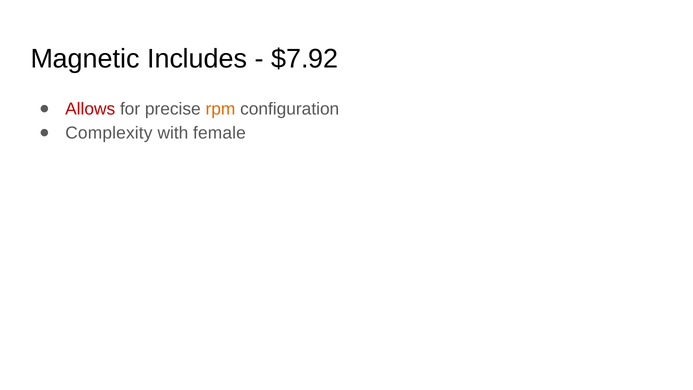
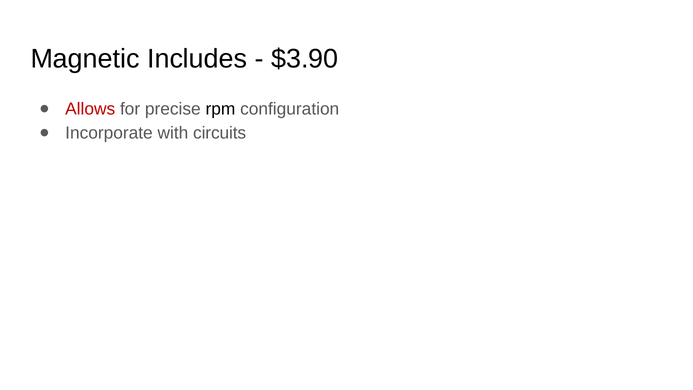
$7.92: $7.92 -> $3.90
rpm colour: orange -> black
Complexity: Complexity -> Incorporate
female: female -> circuits
